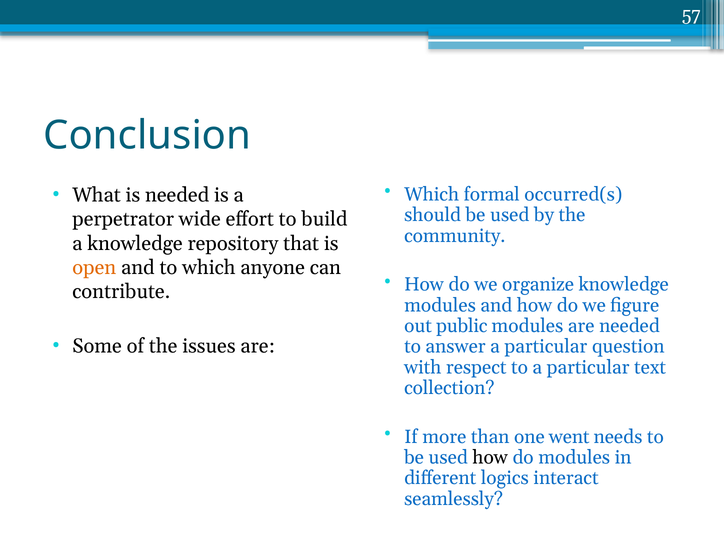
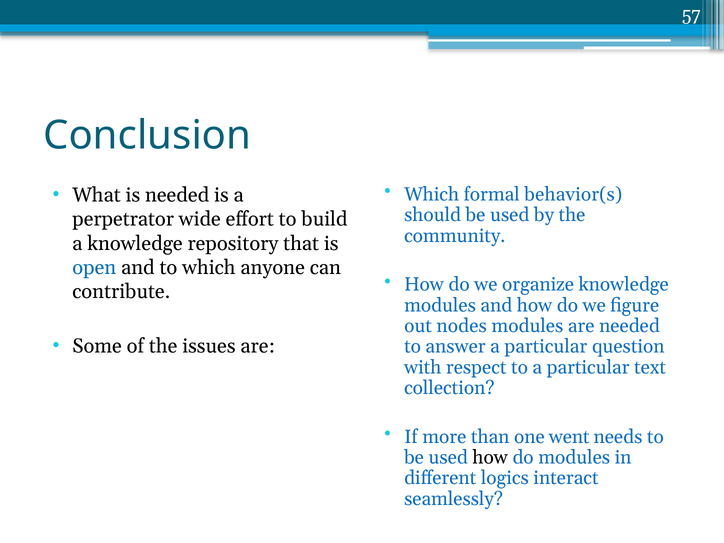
occurred(s: occurred(s -> behavior(s
open colour: orange -> blue
public: public -> nodes
